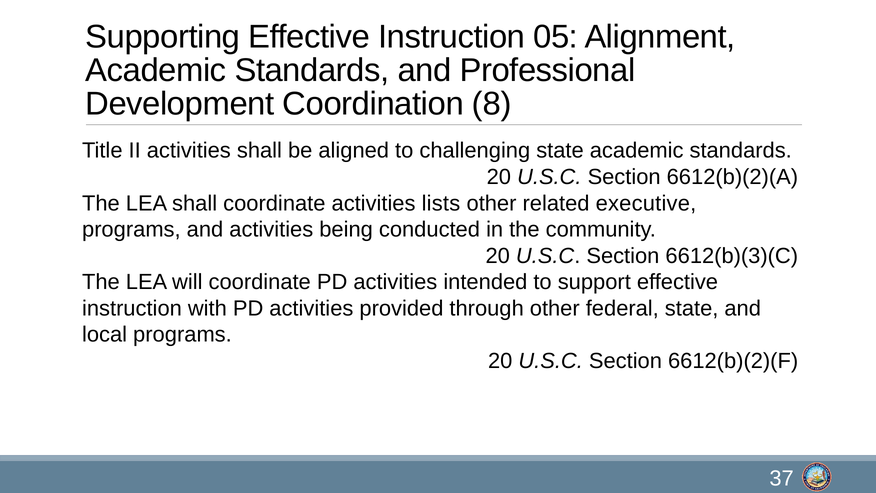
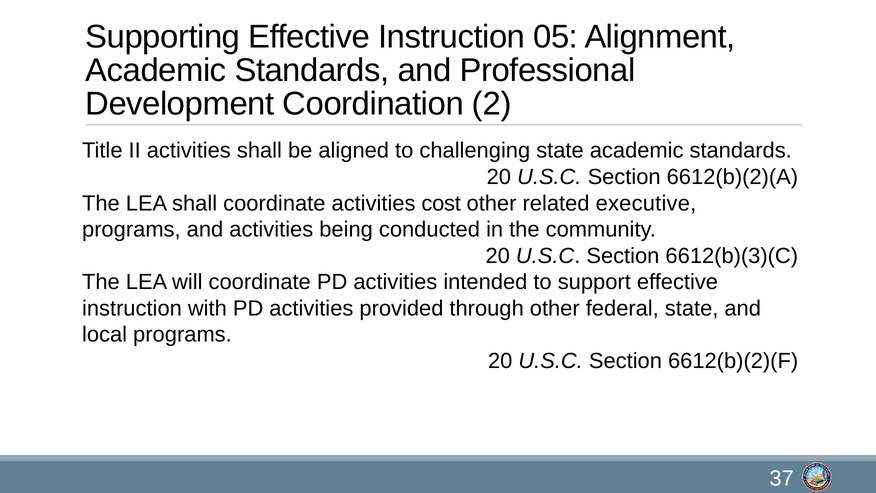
8: 8 -> 2
lists: lists -> cost
